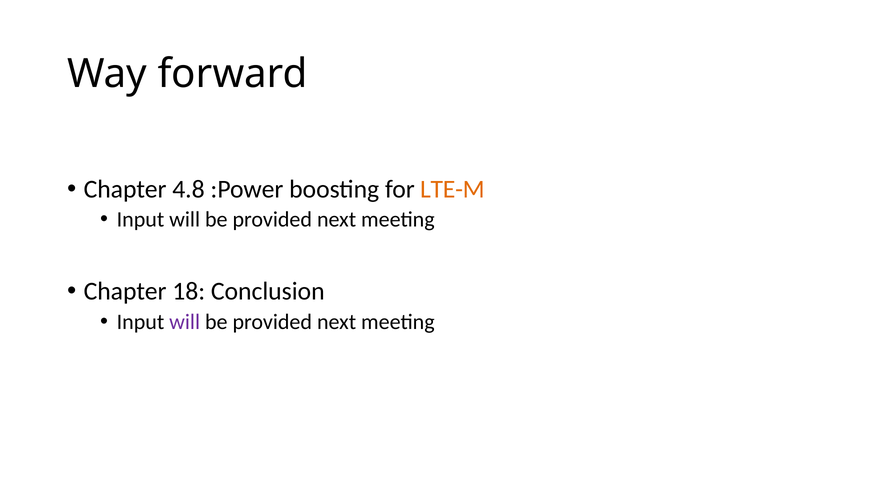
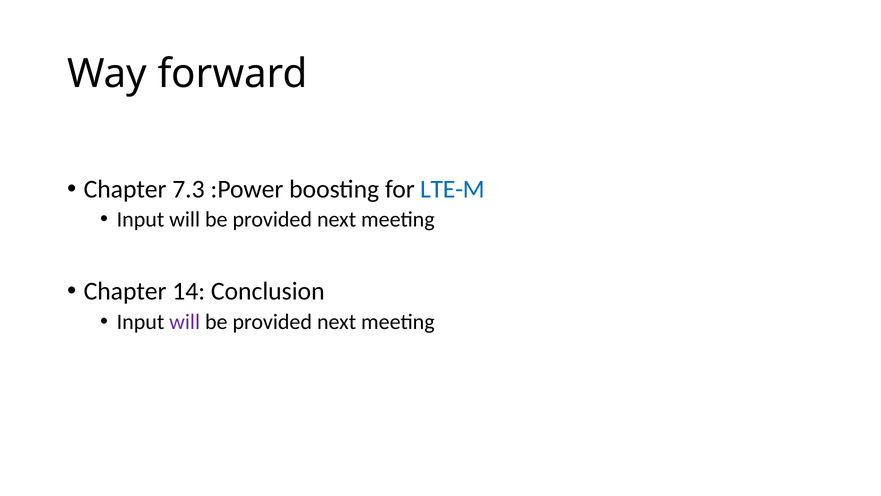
4.8: 4.8 -> 7.3
LTE-M colour: orange -> blue
18: 18 -> 14
